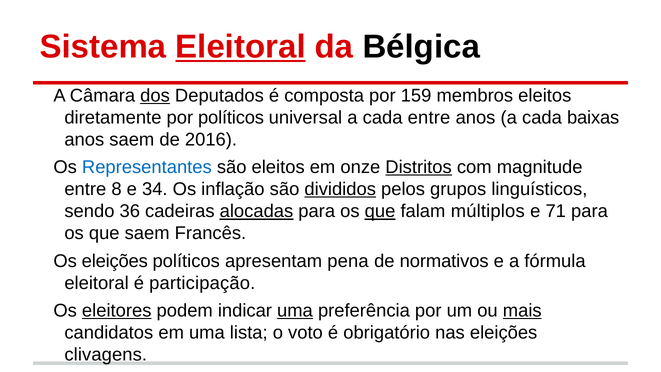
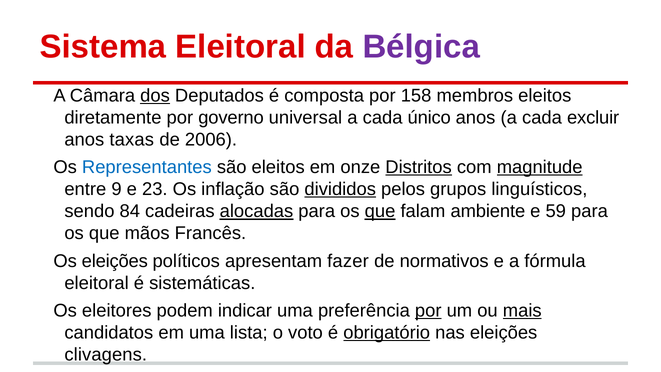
Eleitoral at (241, 47) underline: present -> none
Bélgica colour: black -> purple
159: 159 -> 158
por políticos: políticos -> governo
cada entre: entre -> único
baixas: baixas -> excluir
anos saem: saem -> taxas
2016: 2016 -> 2006
magnitude underline: none -> present
8: 8 -> 9
34: 34 -> 23
36: 36 -> 84
múltiplos: múltiplos -> ambiente
71: 71 -> 59
que saem: saem -> mãos
pena: pena -> fazer
participação: participação -> sistemáticas
eleitores underline: present -> none
uma at (295, 310) underline: present -> none
por at (428, 310) underline: none -> present
obrigatório underline: none -> present
